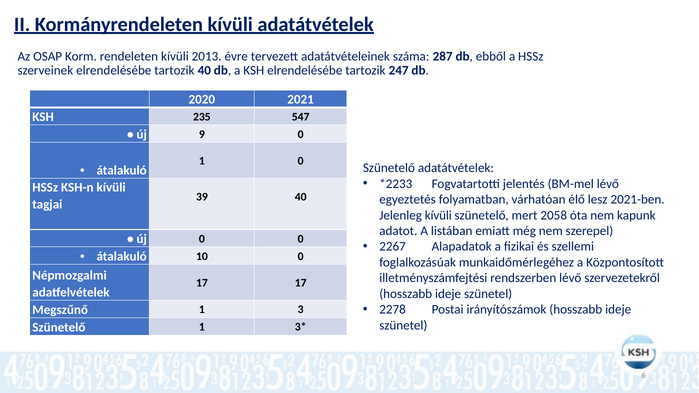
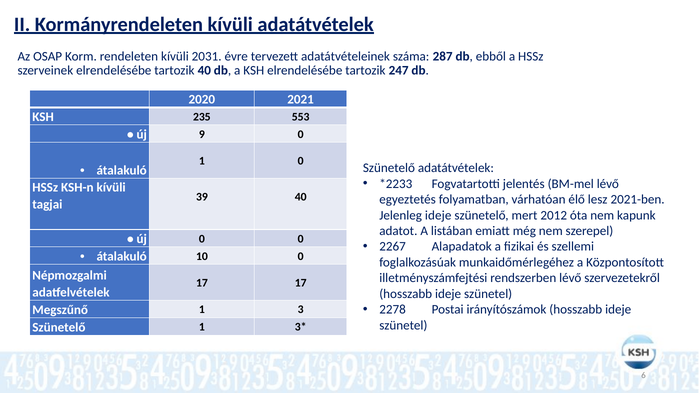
2013: 2013 -> 2031
547: 547 -> 553
Jelenleg kívüli: kívüli -> ideje
2058: 2058 -> 2012
